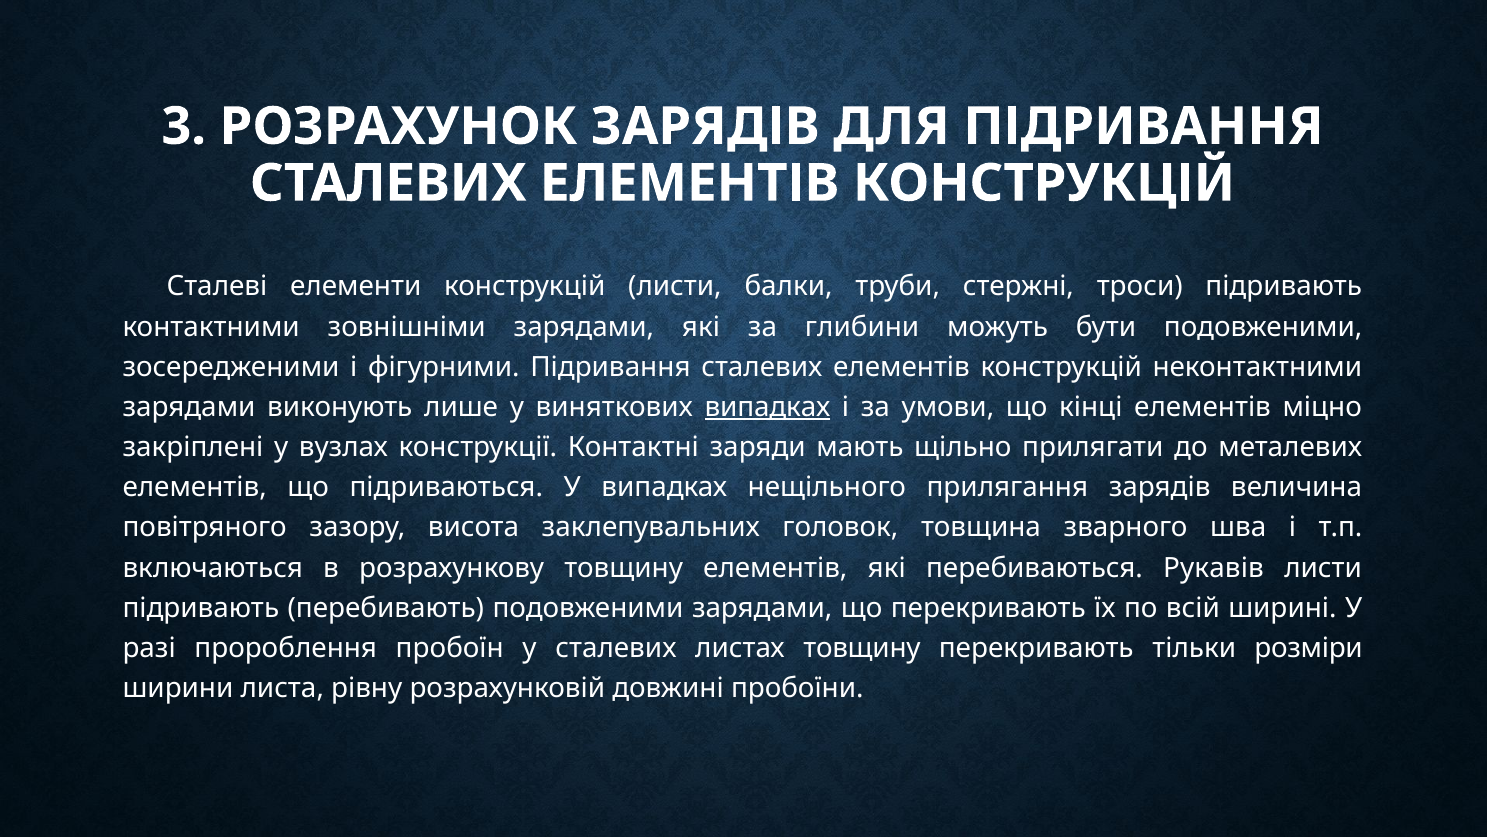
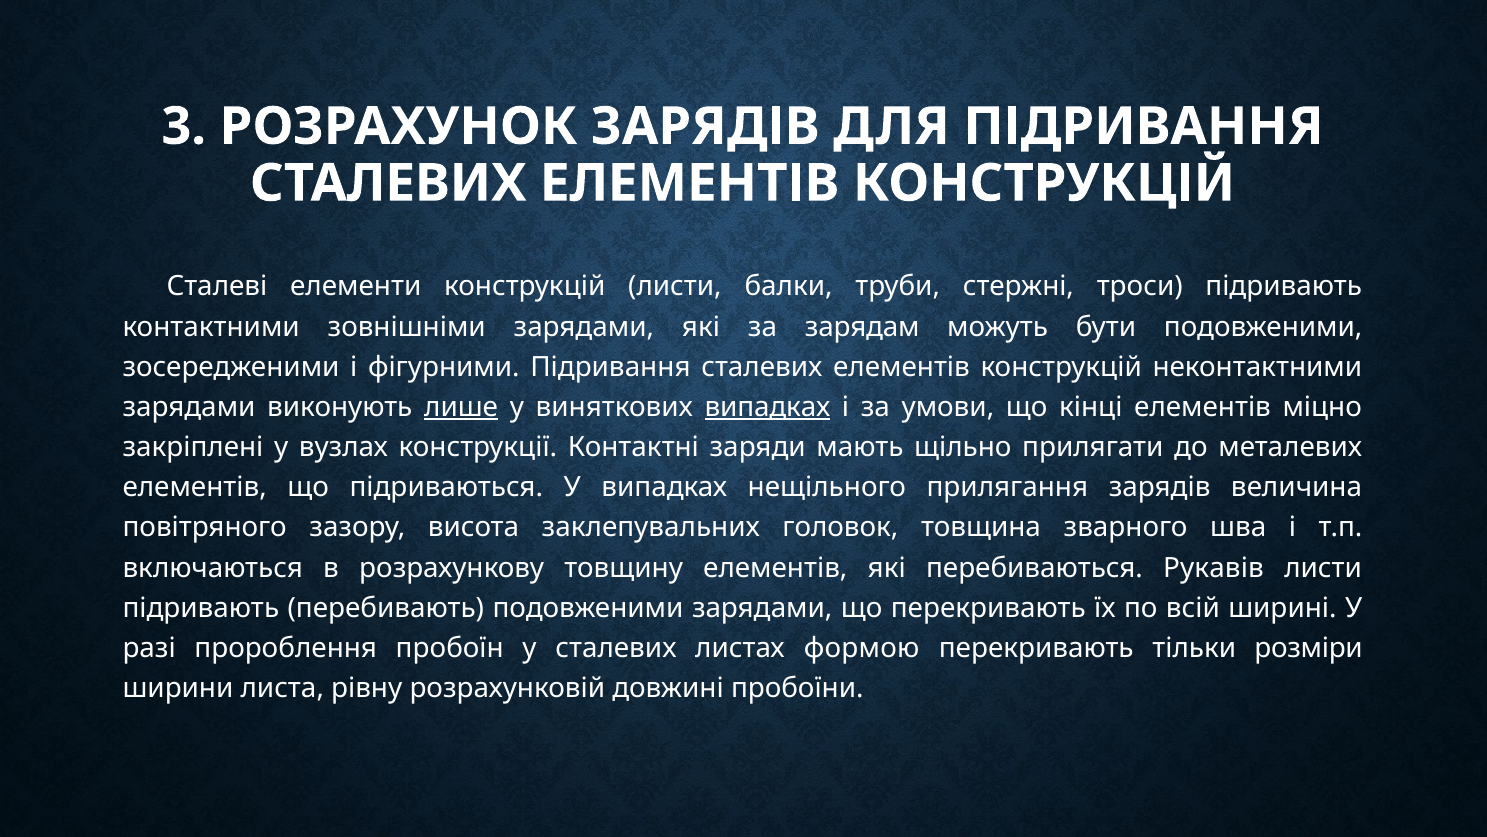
глибини: глибини -> зарядам
лише underline: none -> present
листах товщину: товщину -> формою
